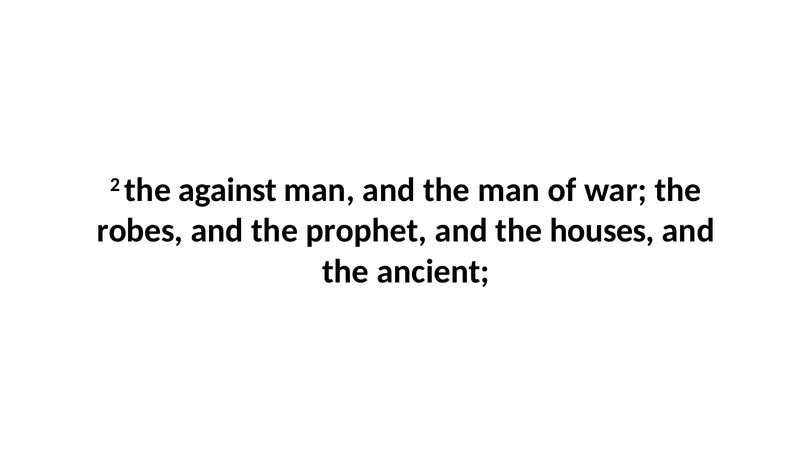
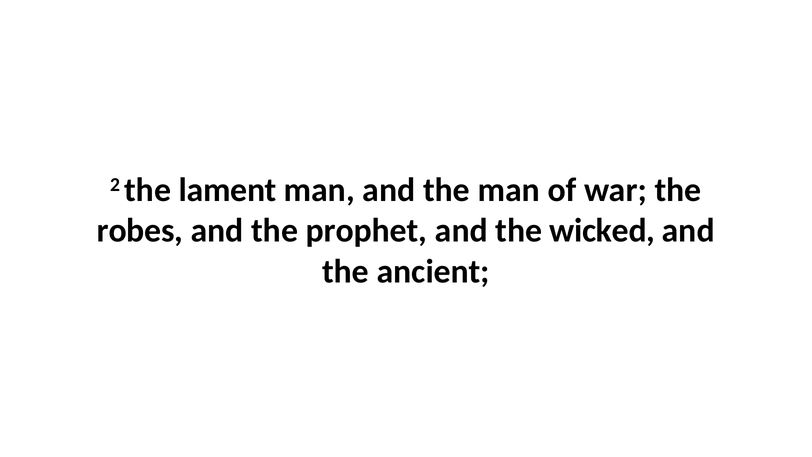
against: against -> lament
houses: houses -> wicked
